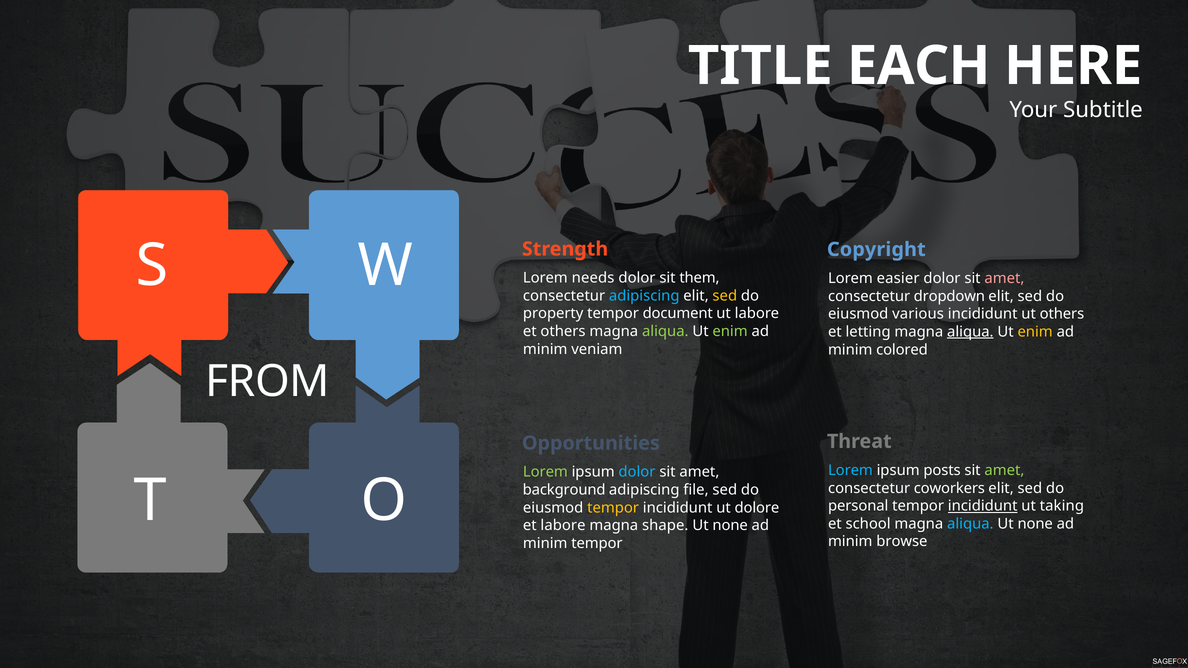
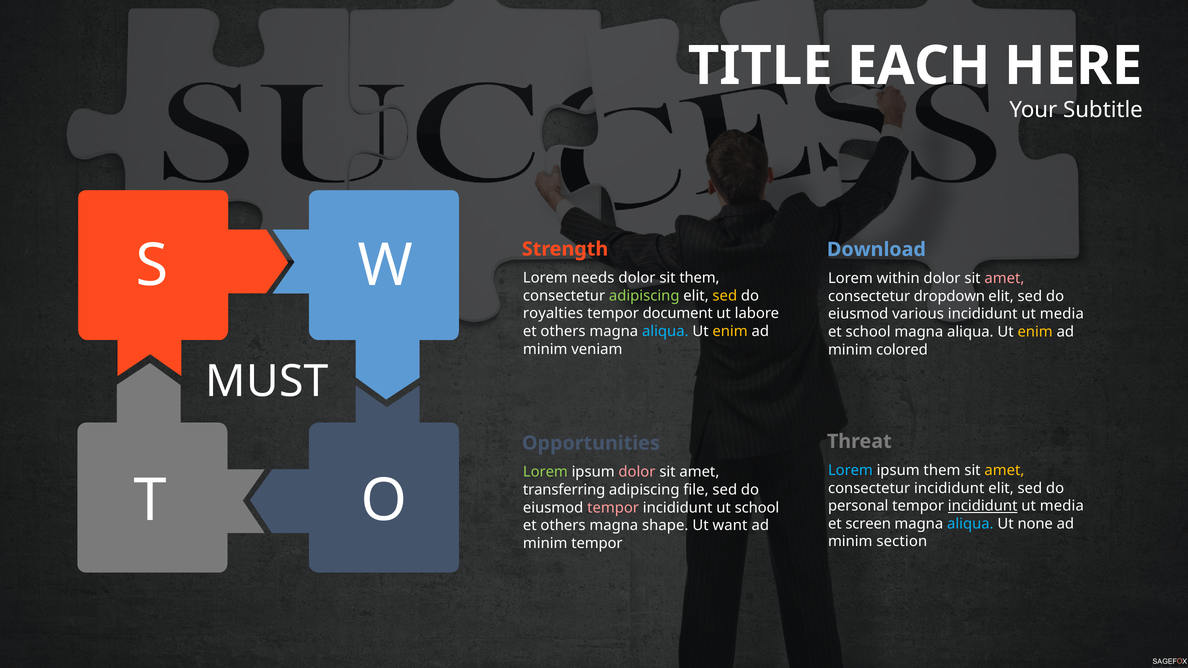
Copyright: Copyright -> Download
easier: easier -> within
adipiscing at (644, 296) colour: light blue -> light green
property: property -> royalties
others at (1062, 314): others -> media
aliqua at (665, 332) colour: light green -> light blue
enim at (730, 332) colour: light green -> yellow
et letting: letting -> school
aliqua at (970, 332) underline: present -> none
FROM: FROM -> MUST
ipsum posts: posts -> them
amet at (1004, 470) colour: light green -> yellow
dolor at (637, 472) colour: light blue -> pink
consectetur coworkers: coworkers -> incididunt
background: background -> transferring
taking at (1062, 506): taking -> media
tempor at (613, 508) colour: yellow -> pink
ut dolore: dolore -> school
school: school -> screen
labore at (563, 526): labore -> others
none at (730, 526): none -> want
browse: browse -> section
